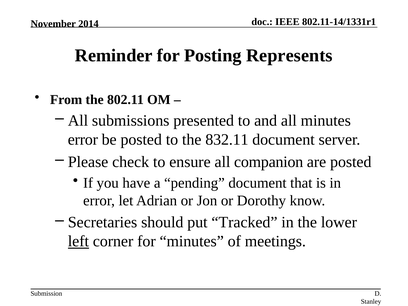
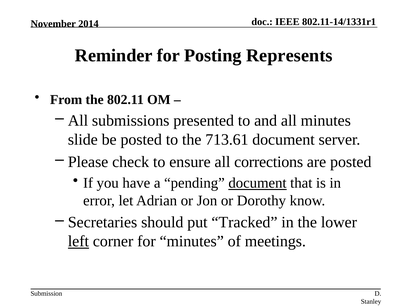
error at (83, 140): error -> slide
832.11: 832.11 -> 713.61
companion: companion -> corrections
document at (257, 183) underline: none -> present
